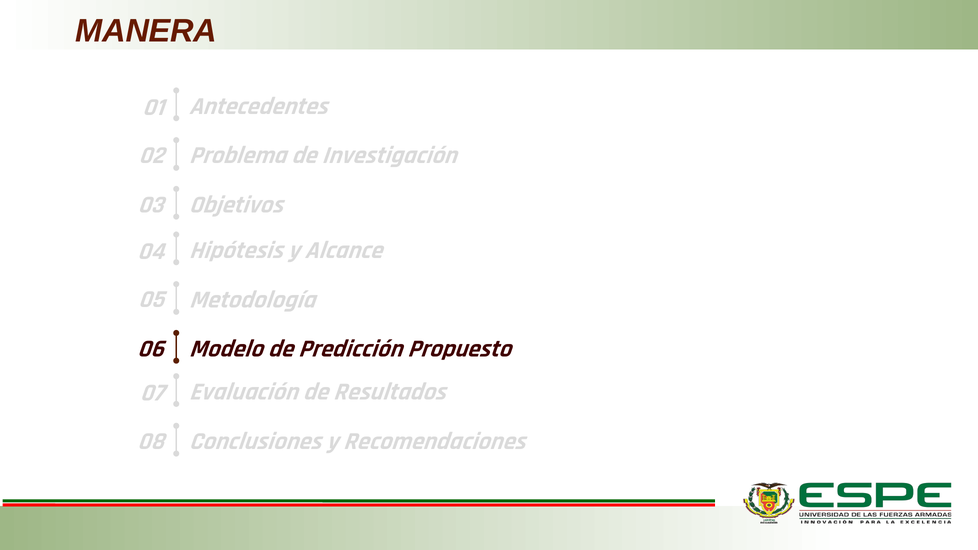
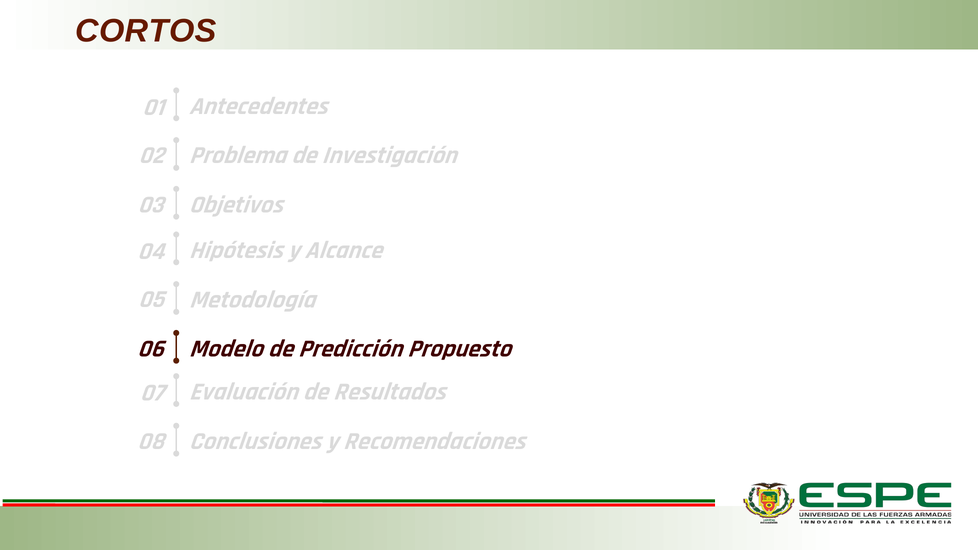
MANERA: MANERA -> CORTOS
